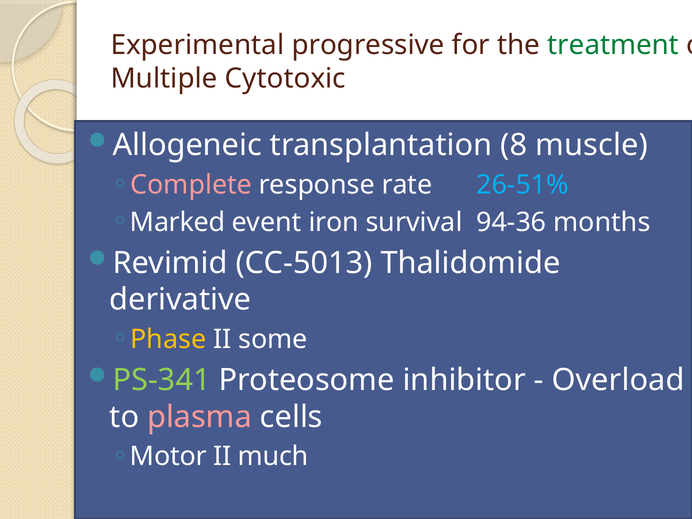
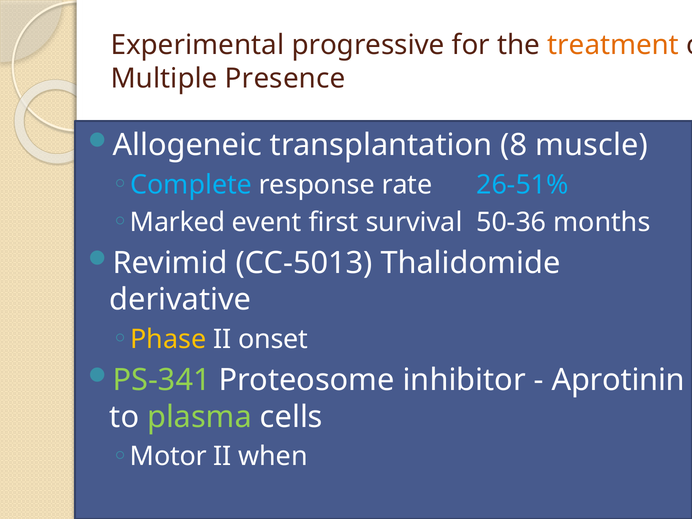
treatment colour: green -> orange
Cytotoxic: Cytotoxic -> Presence
Complete colour: pink -> light blue
iron: iron -> first
94-36: 94-36 -> 50-36
some: some -> onset
Overload: Overload -> Aprotinin
plasma colour: pink -> light green
much: much -> when
